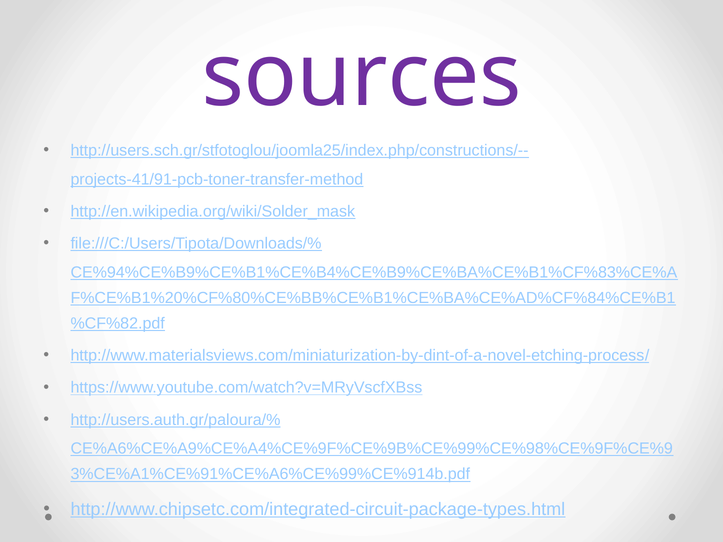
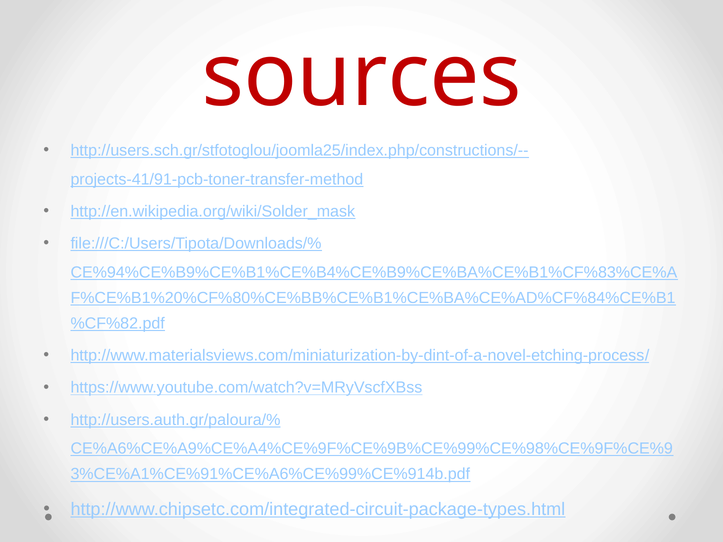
sources colour: purple -> red
